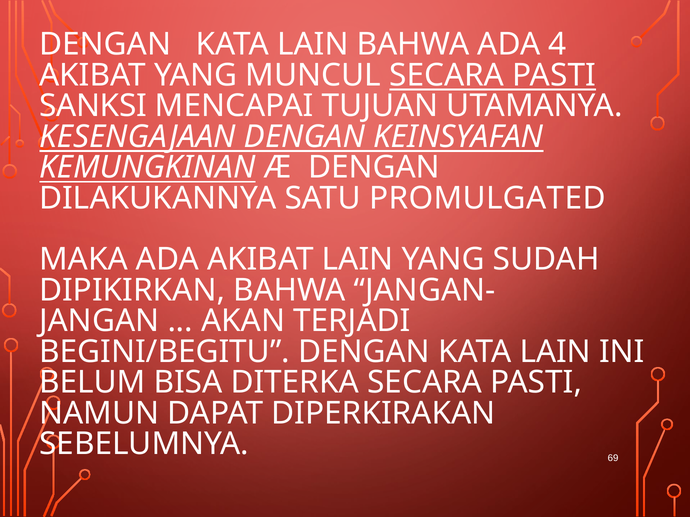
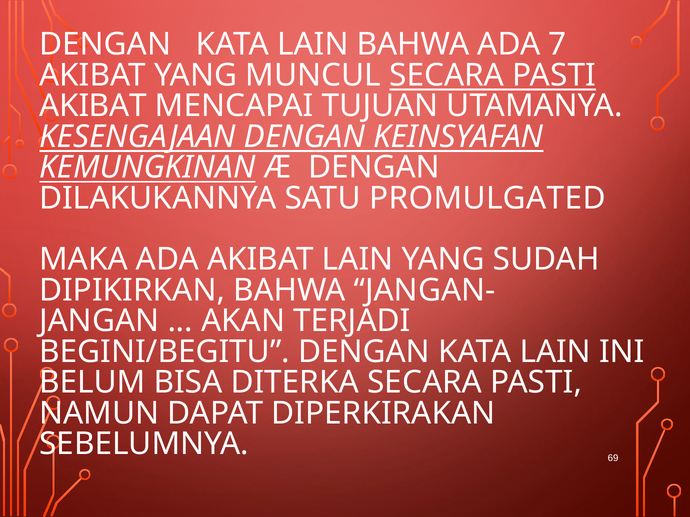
4: 4 -> 7
SANKSI at (93, 106): SANKSI -> AKIBAT
